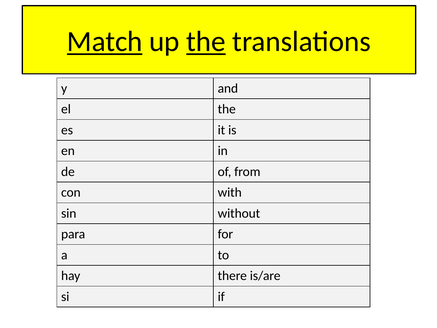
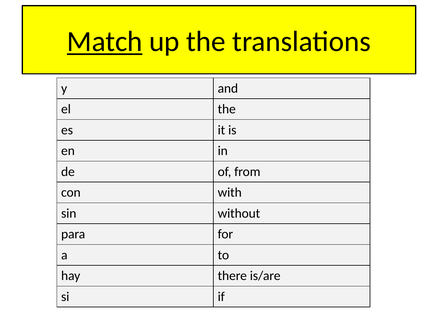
the at (206, 42) underline: present -> none
